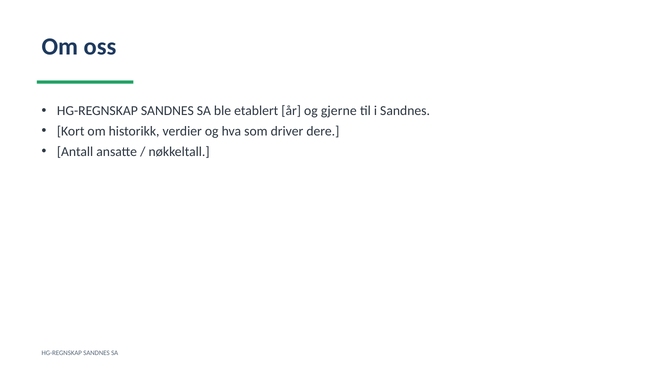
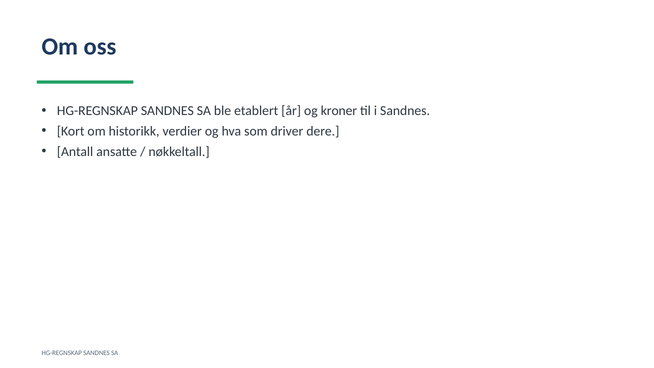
gjerne: gjerne -> kroner
